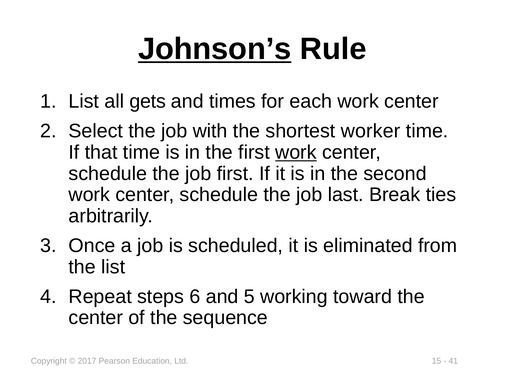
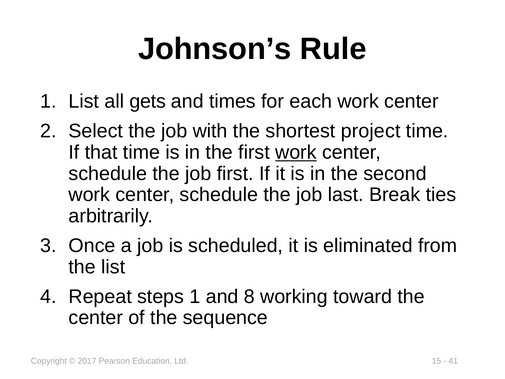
Johnson’s underline: present -> none
worker: worker -> project
steps 6: 6 -> 1
5: 5 -> 8
